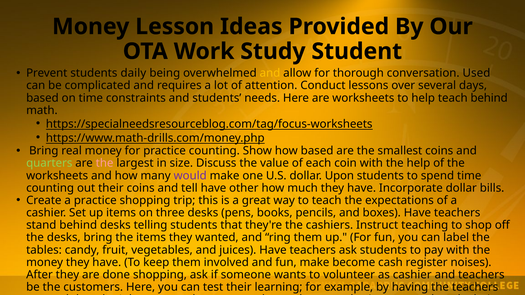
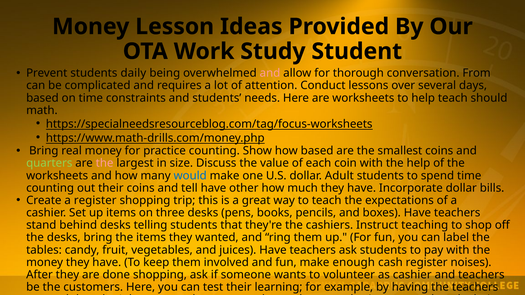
and at (270, 73) colour: yellow -> pink
Used: Used -> From
teach behind: behind -> should
would colour: purple -> blue
Upon: Upon -> Adult
a practice: practice -> register
make become: become -> enough
